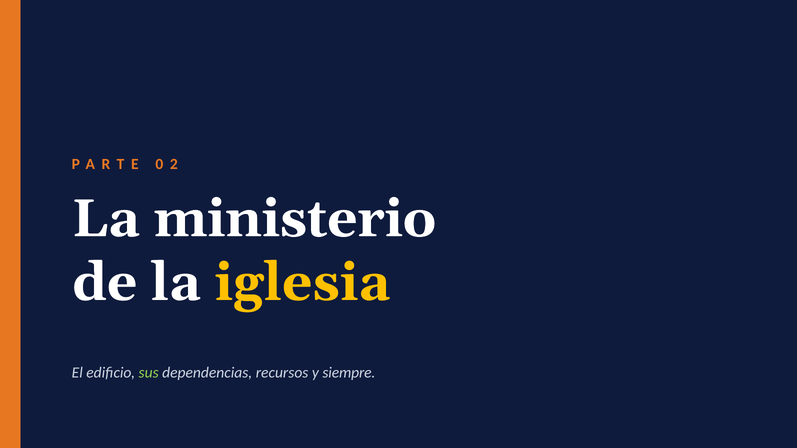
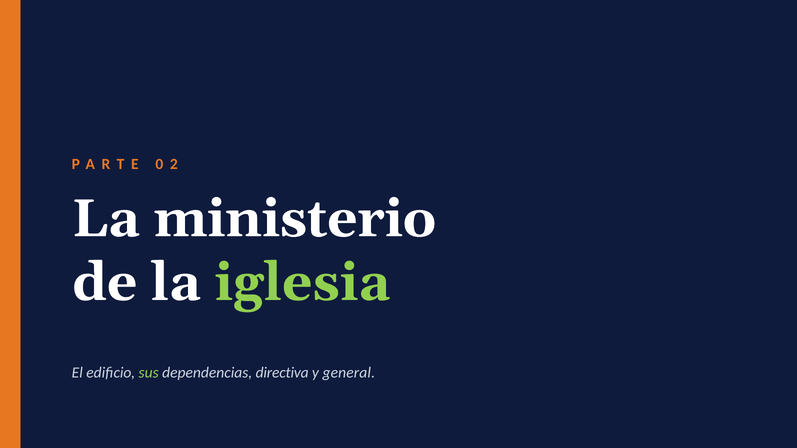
iglesia colour: yellow -> light green
recursos: recursos -> directiva
siempre: siempre -> general
